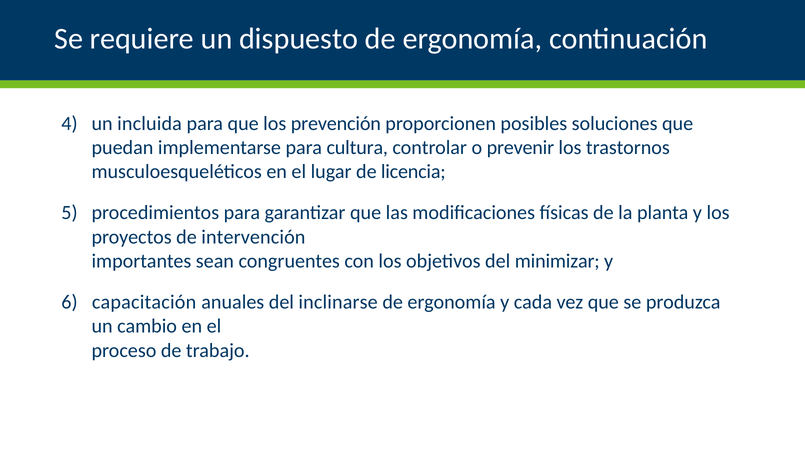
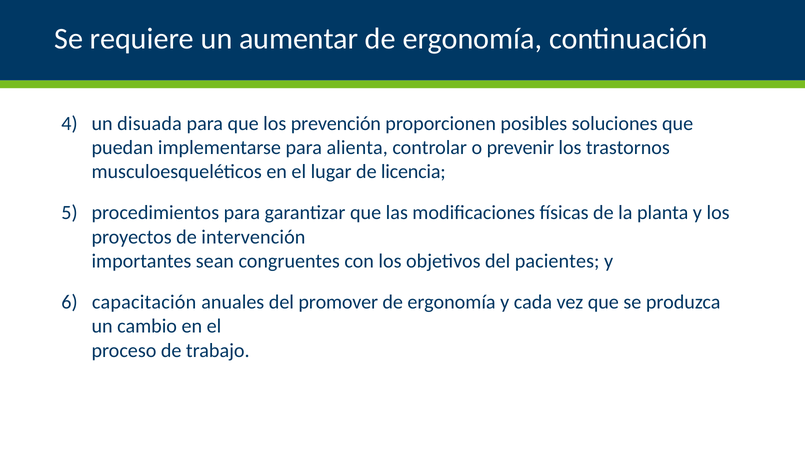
dispuesto: dispuesto -> aumentar
incluida: incluida -> disuada
cultura: cultura -> alienta
minimizar: minimizar -> pacientes
inclinarse: inclinarse -> promover
